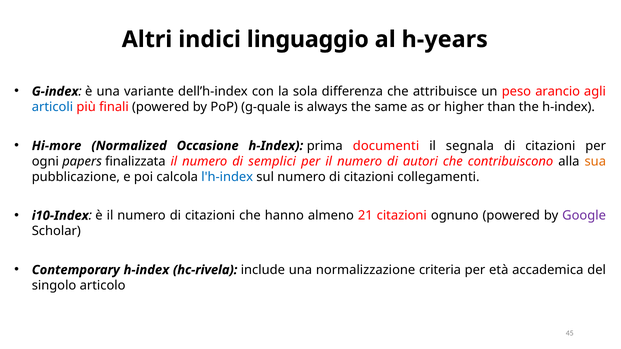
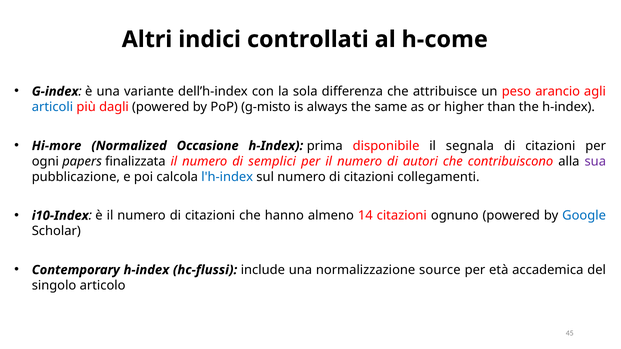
linguaggio: linguaggio -> controllati
h-years: h-years -> h-come
finali: finali -> dagli
g-quale: g-quale -> g-misto
documenti: documenti -> disponibile
sua colour: orange -> purple
21: 21 -> 14
Google colour: purple -> blue
hc-rivela: hc-rivela -> hc-flussi
criteria: criteria -> source
